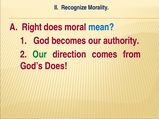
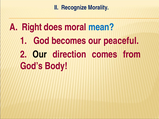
authority: authority -> peaceful
Our at (40, 54) colour: green -> black
God’s Does: Does -> Body
